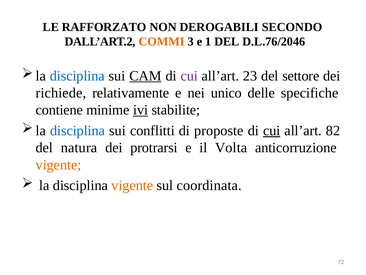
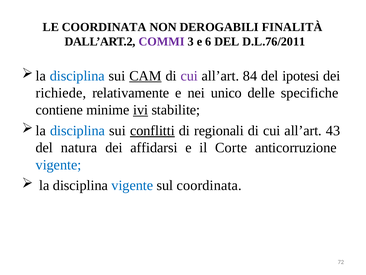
LE RAFFORZATO: RAFFORZATO -> COORDINATA
SECONDO: SECONDO -> FINALITÀ
COMMI colour: orange -> purple
1: 1 -> 6
D.L.76/2046: D.L.76/2046 -> D.L.76/2011
23: 23 -> 84
settore: settore -> ipotesi
conflitti underline: none -> present
proposte: proposte -> regionali
cui at (272, 130) underline: present -> none
82: 82 -> 43
protrarsi: protrarsi -> affidarsi
Volta: Volta -> Corte
vigente at (58, 165) colour: orange -> blue
vigente at (132, 185) colour: orange -> blue
